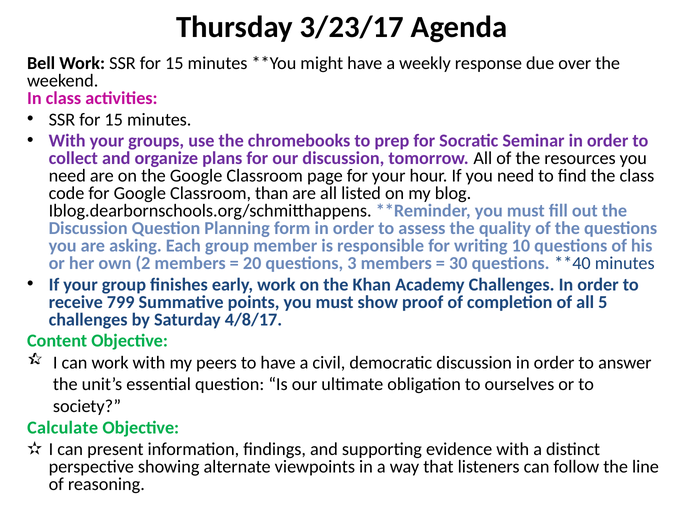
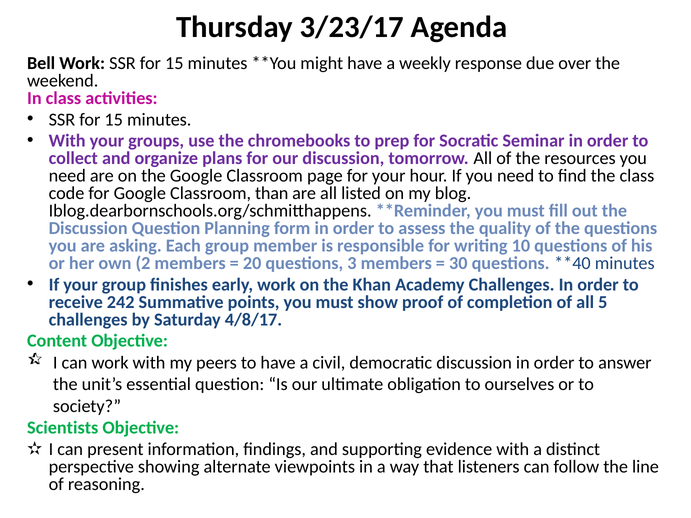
799: 799 -> 242
Calculate: Calculate -> Scientists
